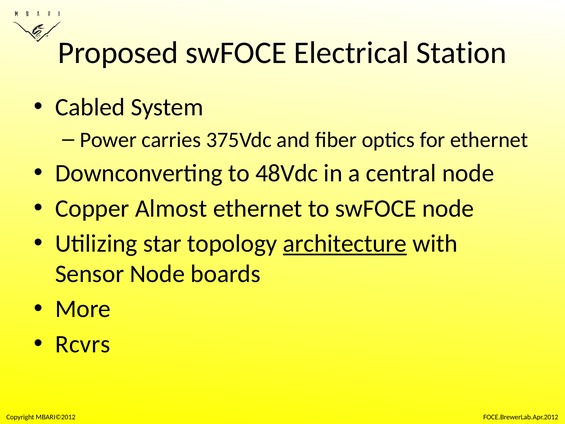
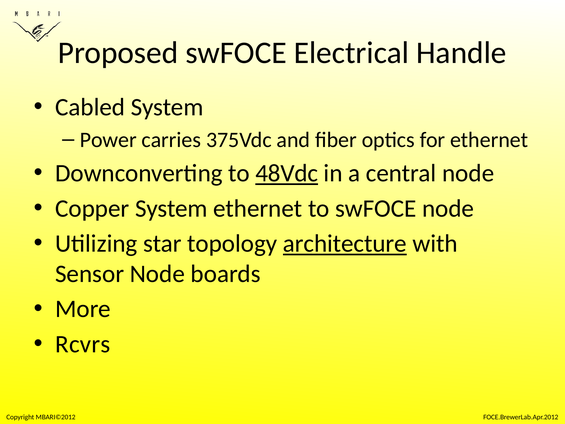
Station: Station -> Handle
48Vdc underline: none -> present
Copper Almost: Almost -> System
